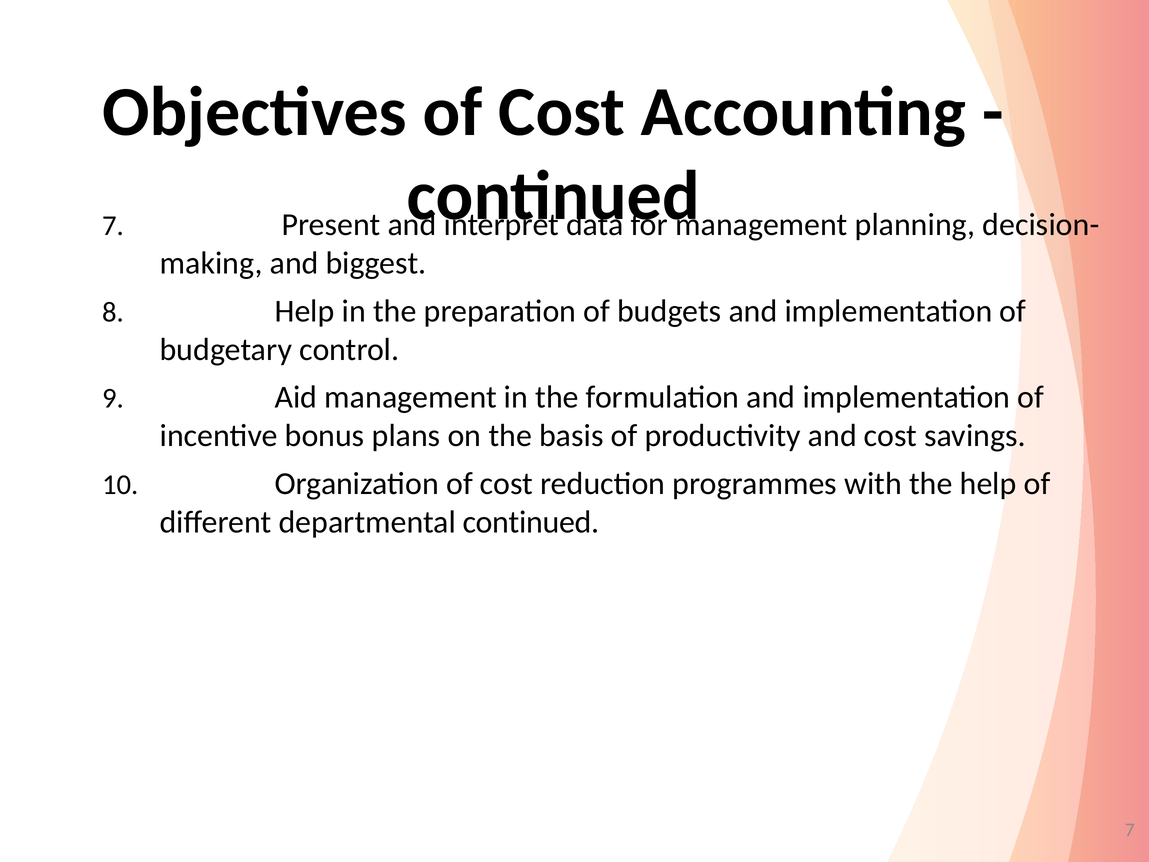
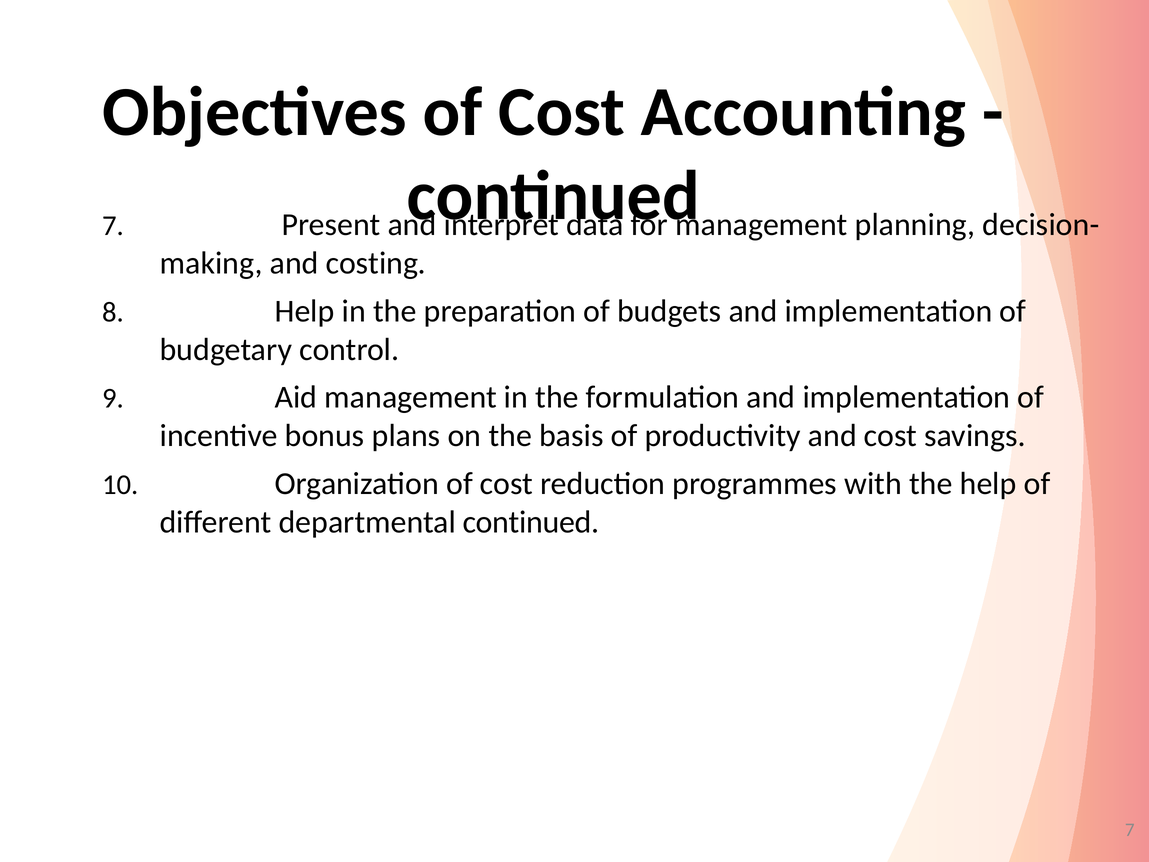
biggest: biggest -> costing
